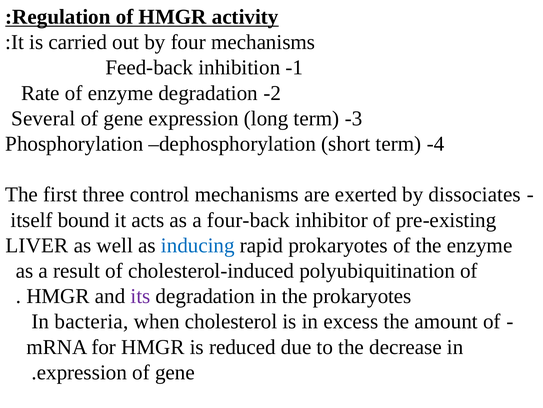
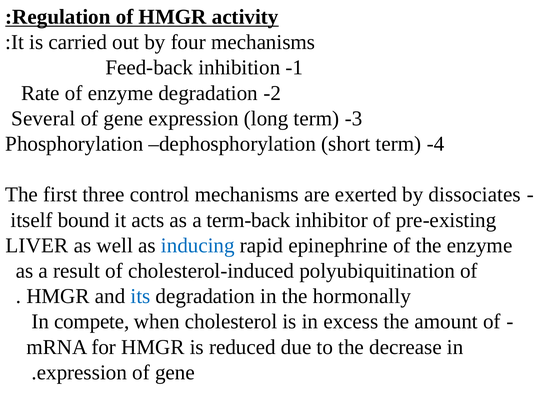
four-back: four-back -> term-back
rapid prokaryotes: prokaryotes -> epinephrine
its colour: purple -> blue
the prokaryotes: prokaryotes -> hormonally
bacteria: bacteria -> compete
